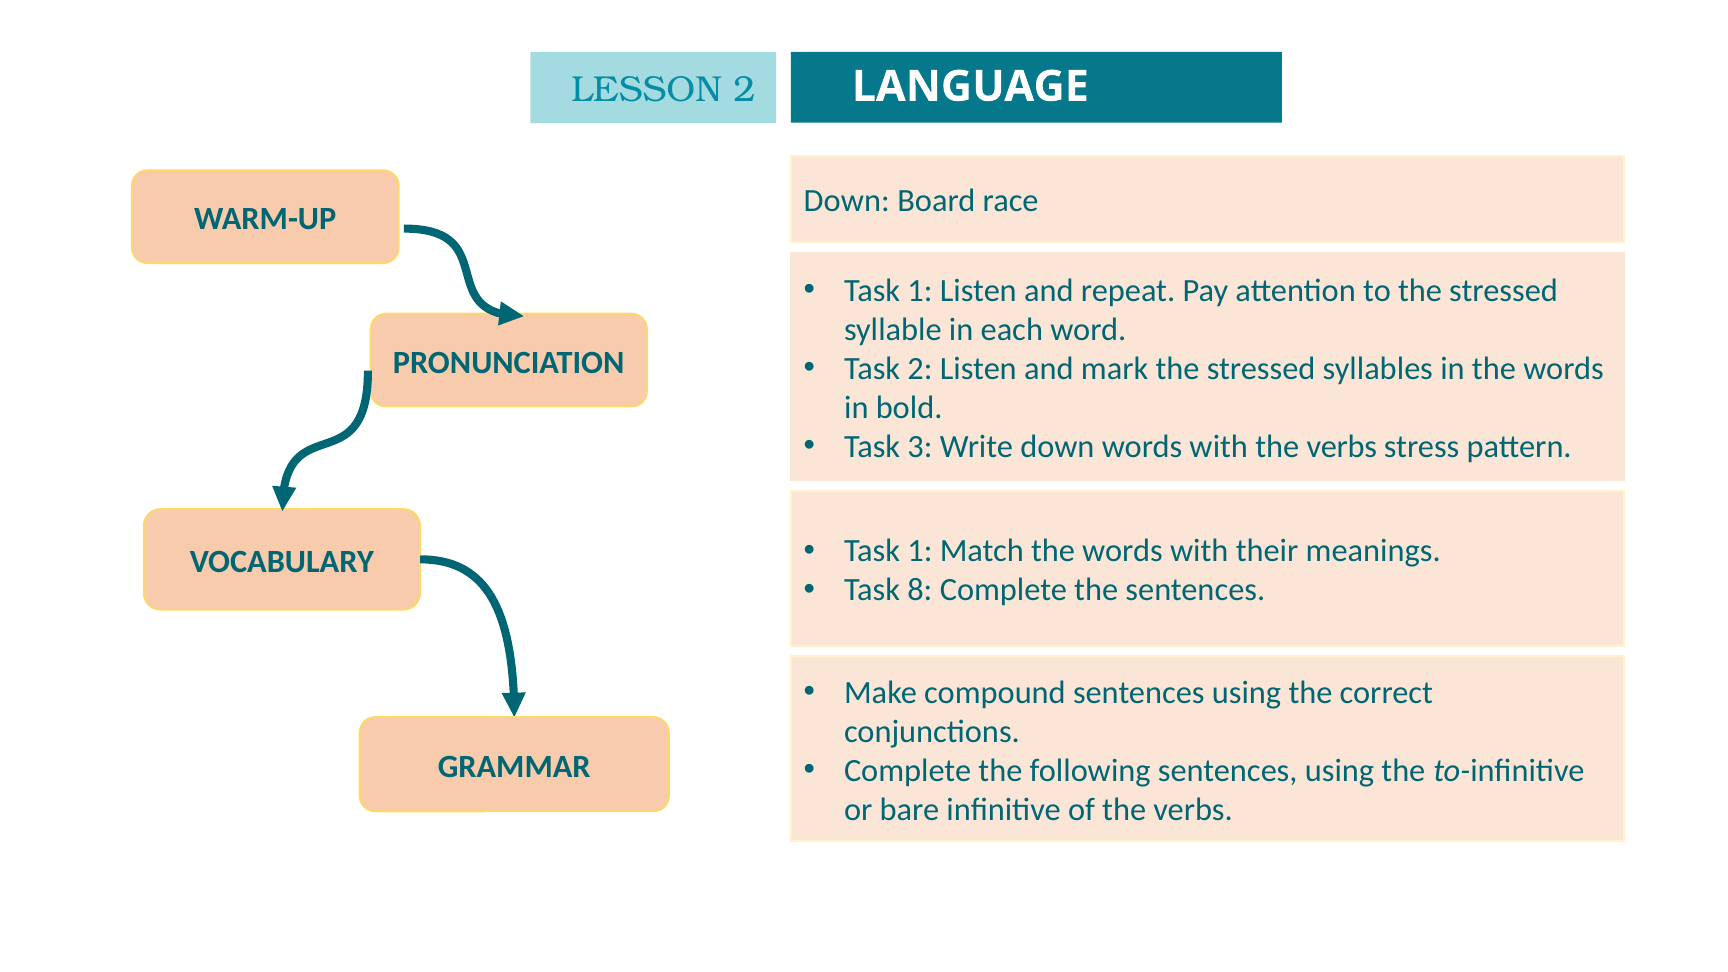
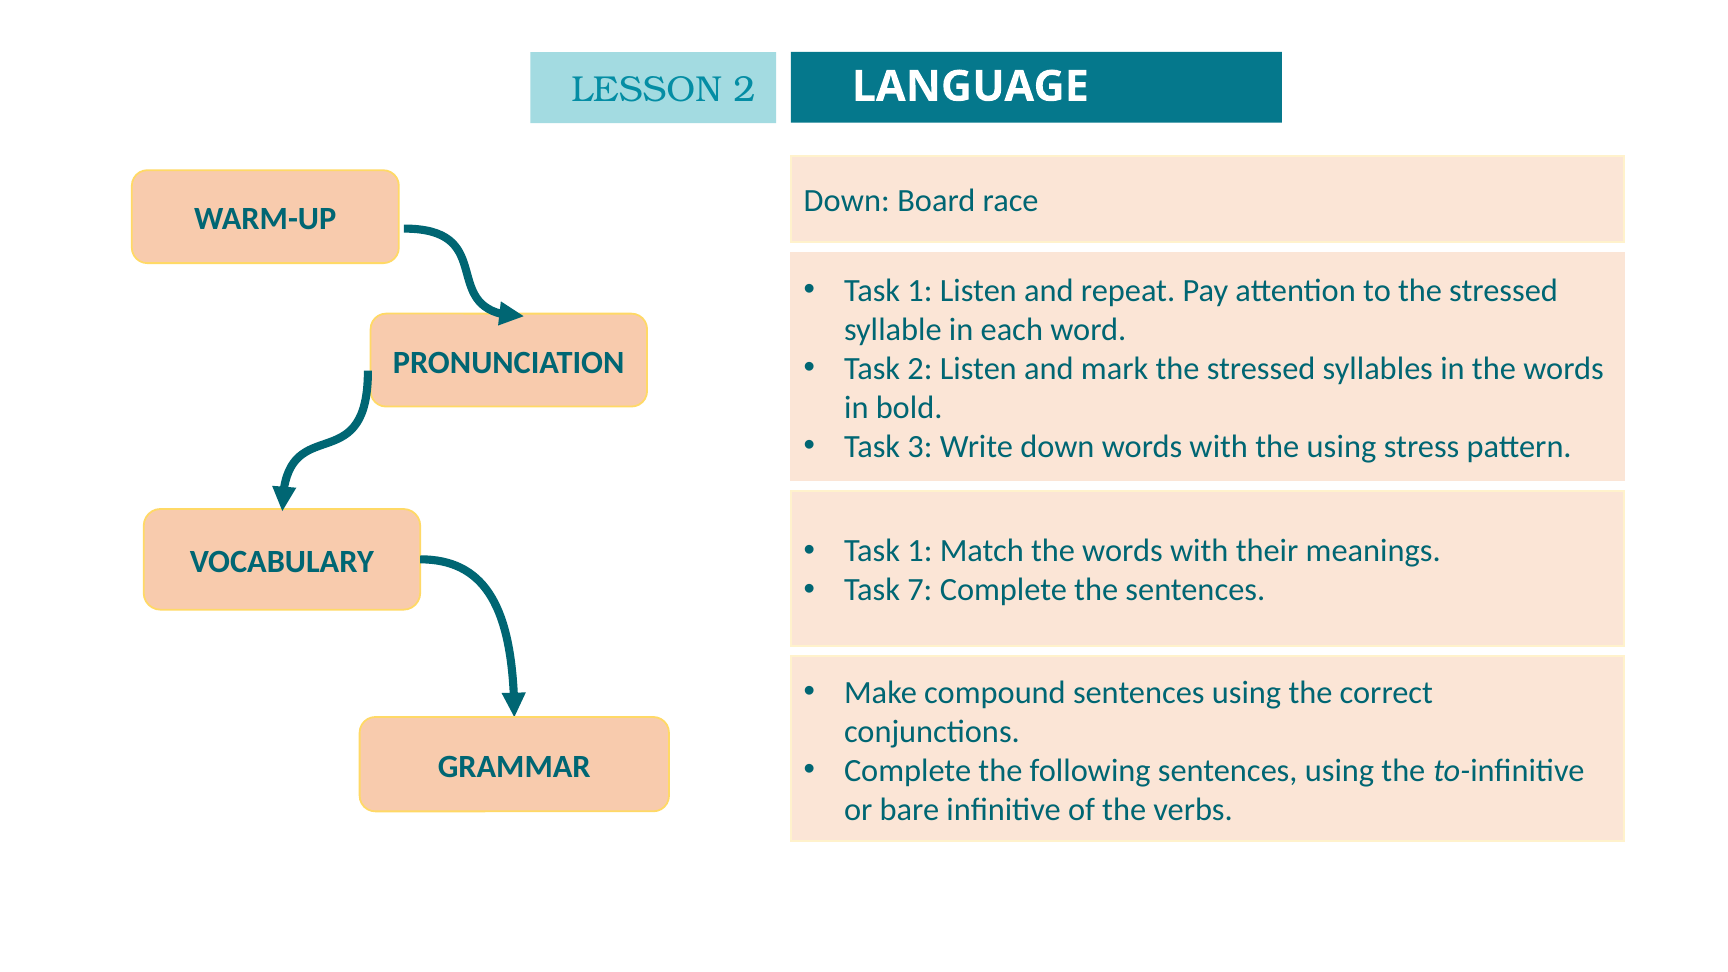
with the verbs: verbs -> using
8: 8 -> 7
